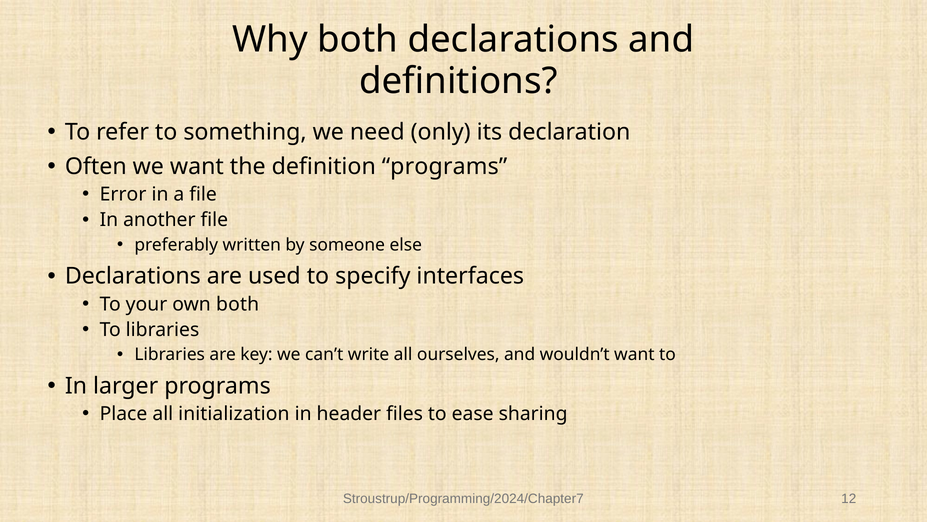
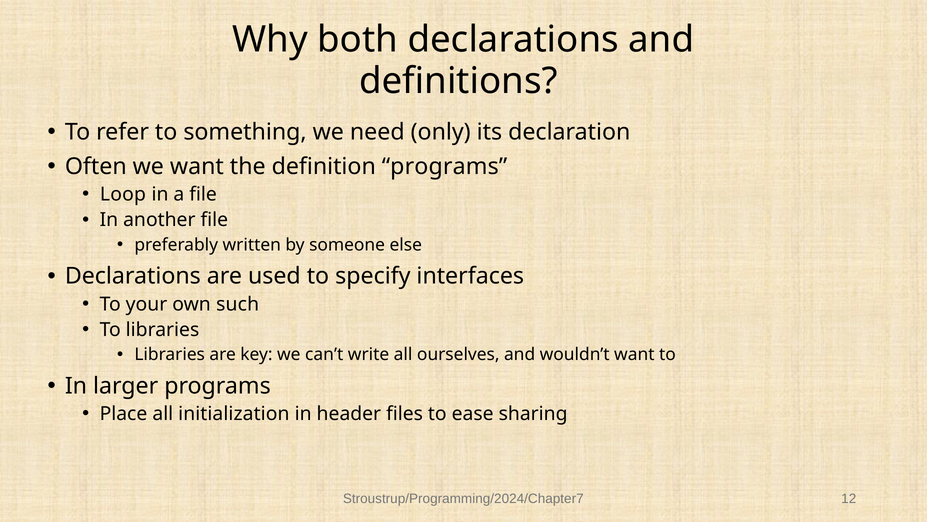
Error: Error -> Loop
own both: both -> such
